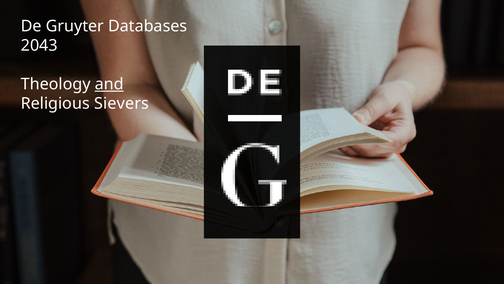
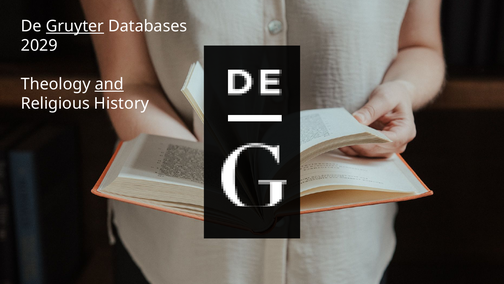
Gruyter underline: none -> present
2043: 2043 -> 2029
Sievers: Sievers -> History
